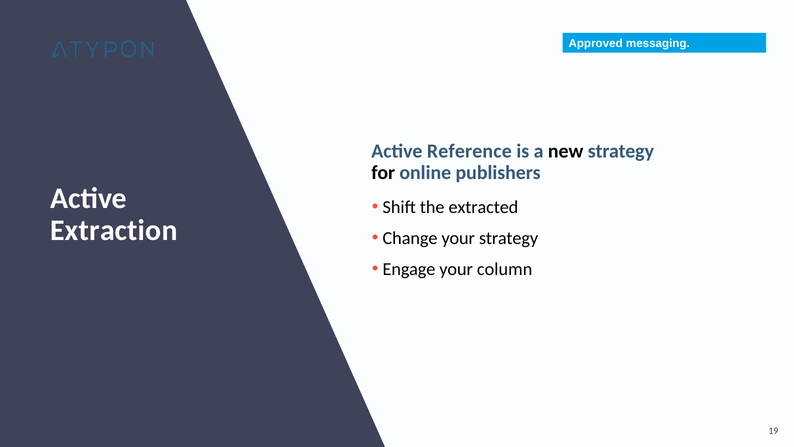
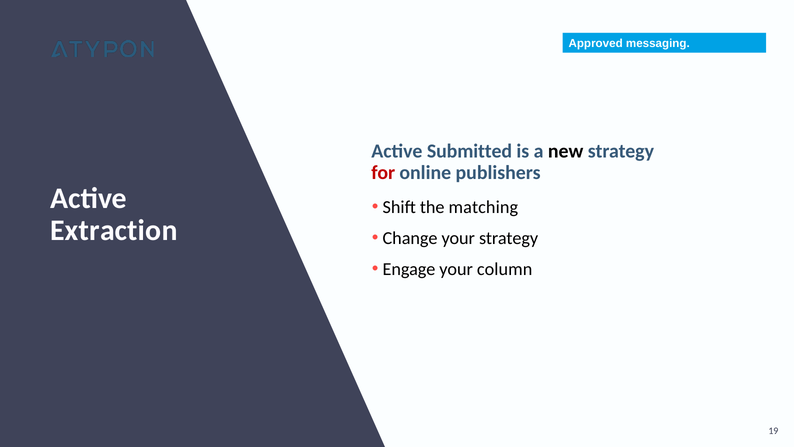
Reference: Reference -> Submitted
for colour: black -> red
extracted: extracted -> matching
